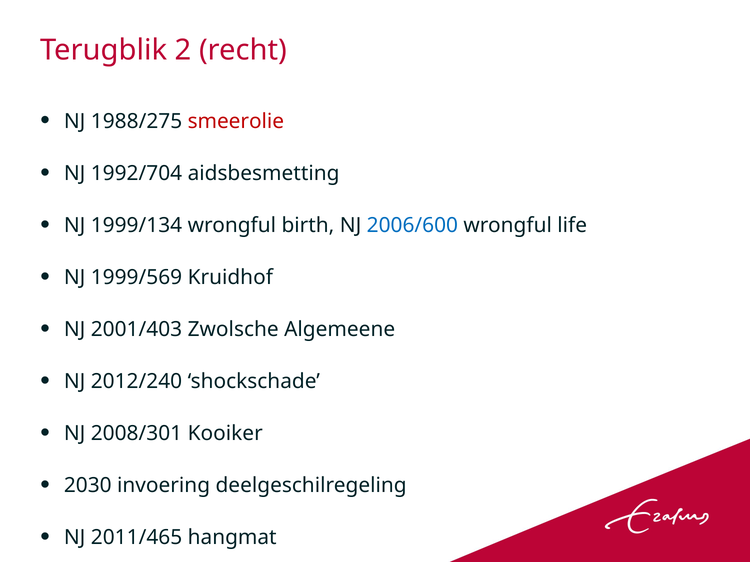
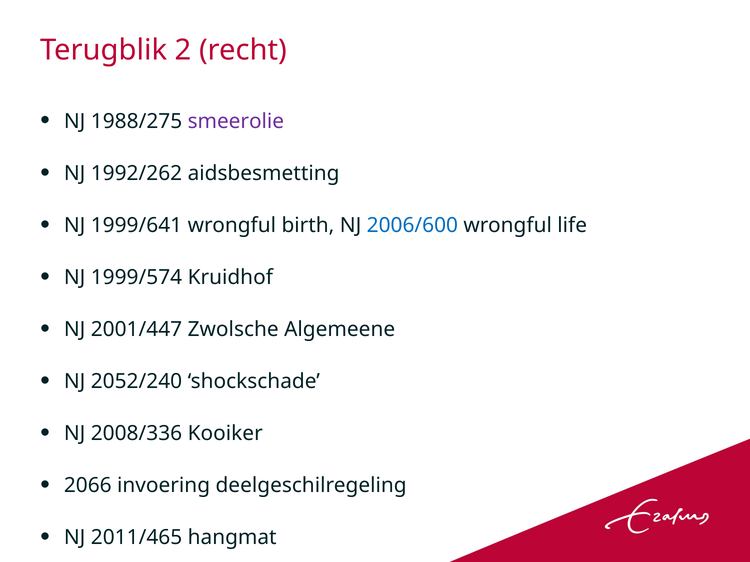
smeerolie colour: red -> purple
1992/704: 1992/704 -> 1992/262
1999/134: 1999/134 -> 1999/641
1999/569: 1999/569 -> 1999/574
2001/403: 2001/403 -> 2001/447
2012/240: 2012/240 -> 2052/240
2008/301: 2008/301 -> 2008/336
2030: 2030 -> 2066
